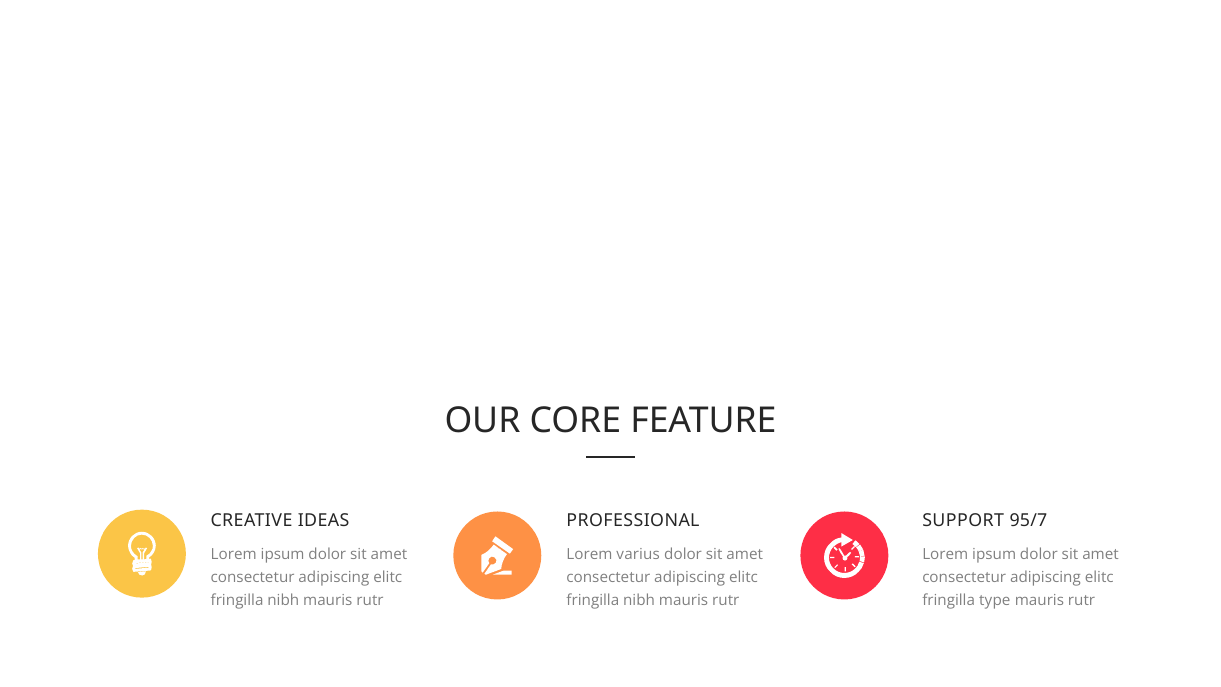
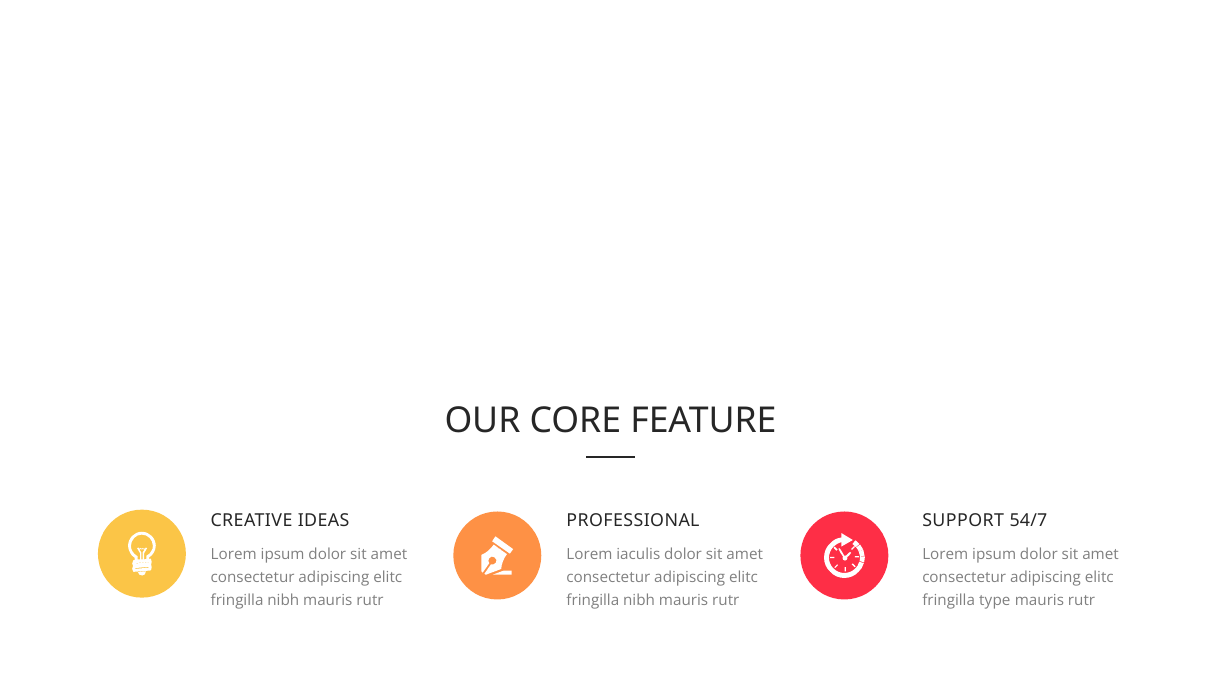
95/7: 95/7 -> 54/7
varius: varius -> iaculis
